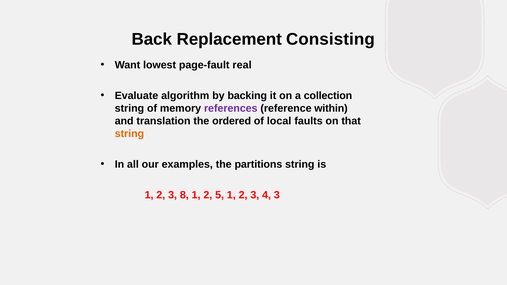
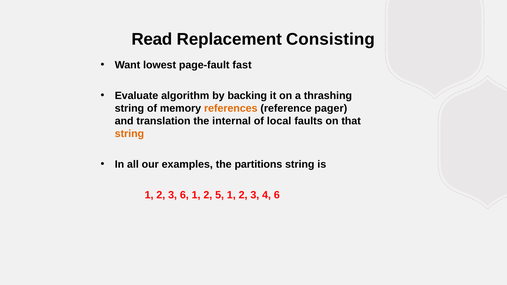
Back: Back -> Read
real: real -> fast
collection: collection -> thrashing
references colour: purple -> orange
within: within -> pager
ordered: ordered -> internal
3 8: 8 -> 6
4 3: 3 -> 6
